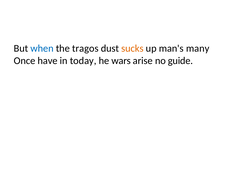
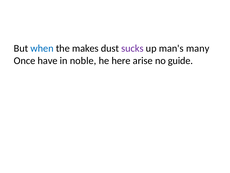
tragos: tragos -> makes
sucks colour: orange -> purple
today: today -> noble
wars: wars -> here
